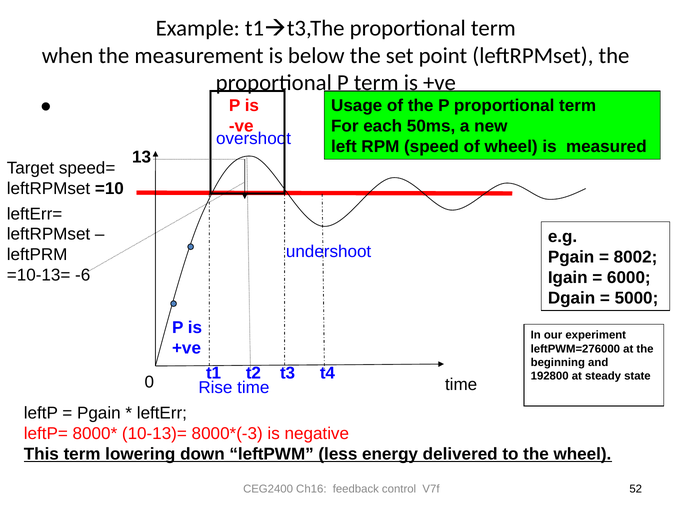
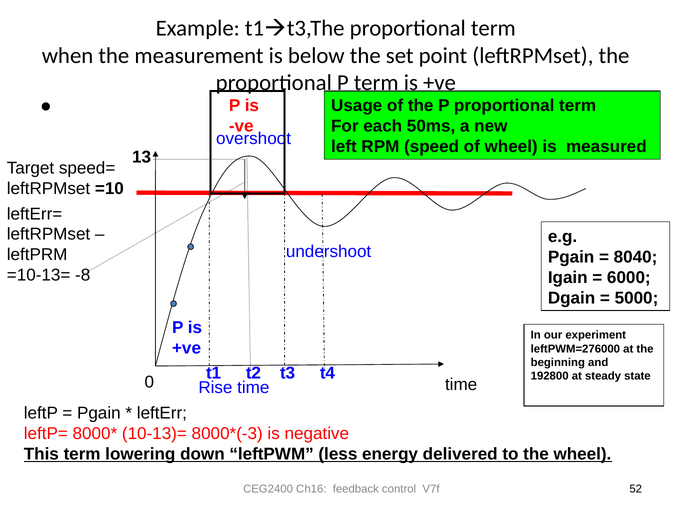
8002: 8002 -> 8040
-6: -6 -> -8
